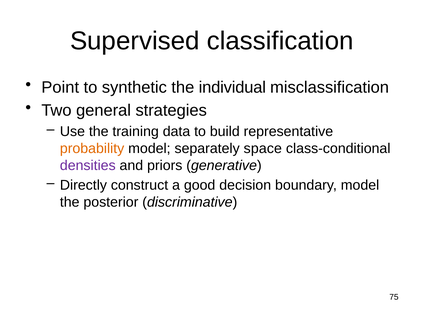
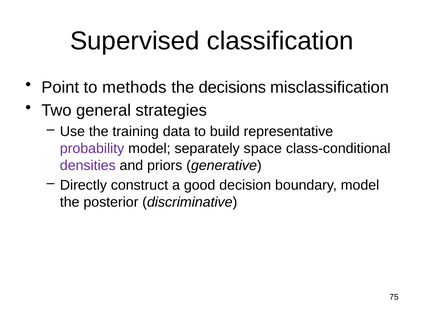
synthetic: synthetic -> methods
individual: individual -> decisions
probability colour: orange -> purple
